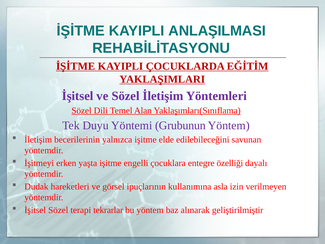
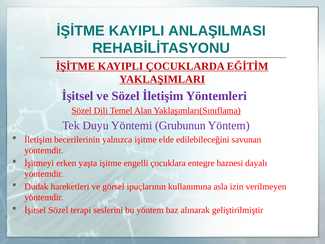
özelliği: özelliği -> haznesi
tekrarlar: tekrarlar -> seslerini
